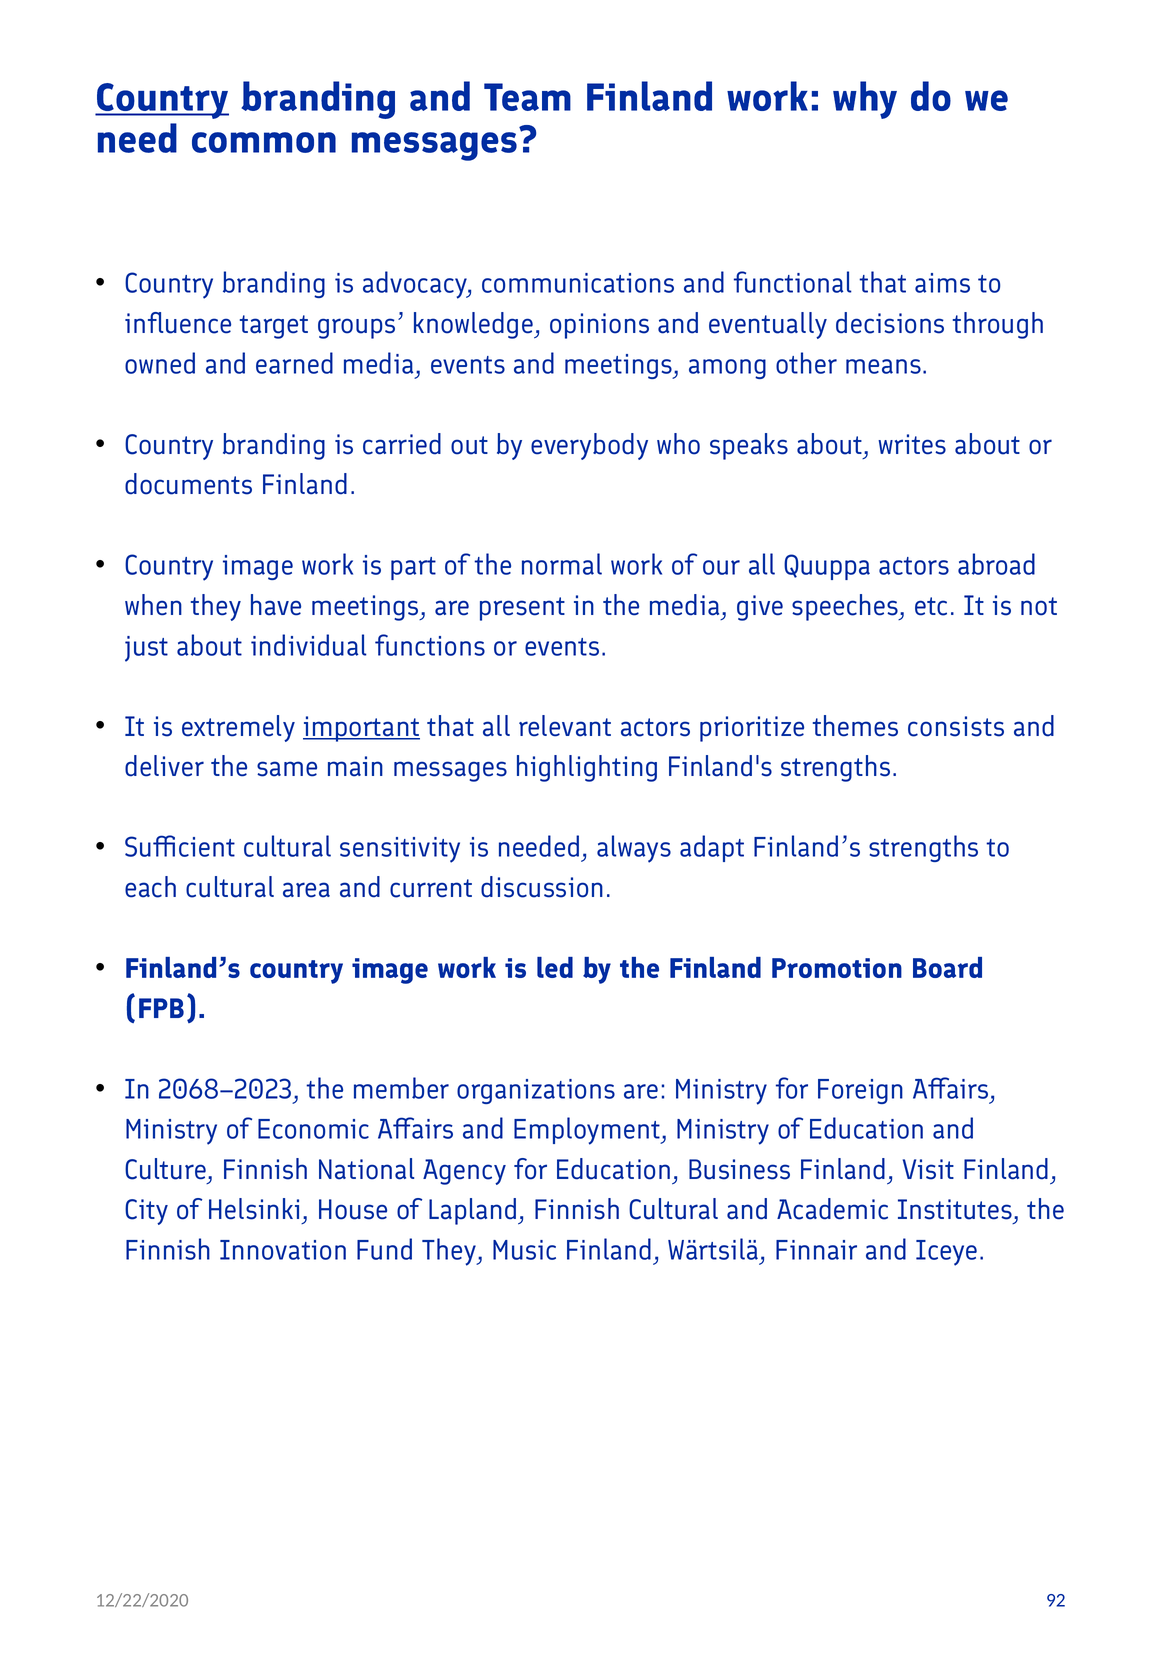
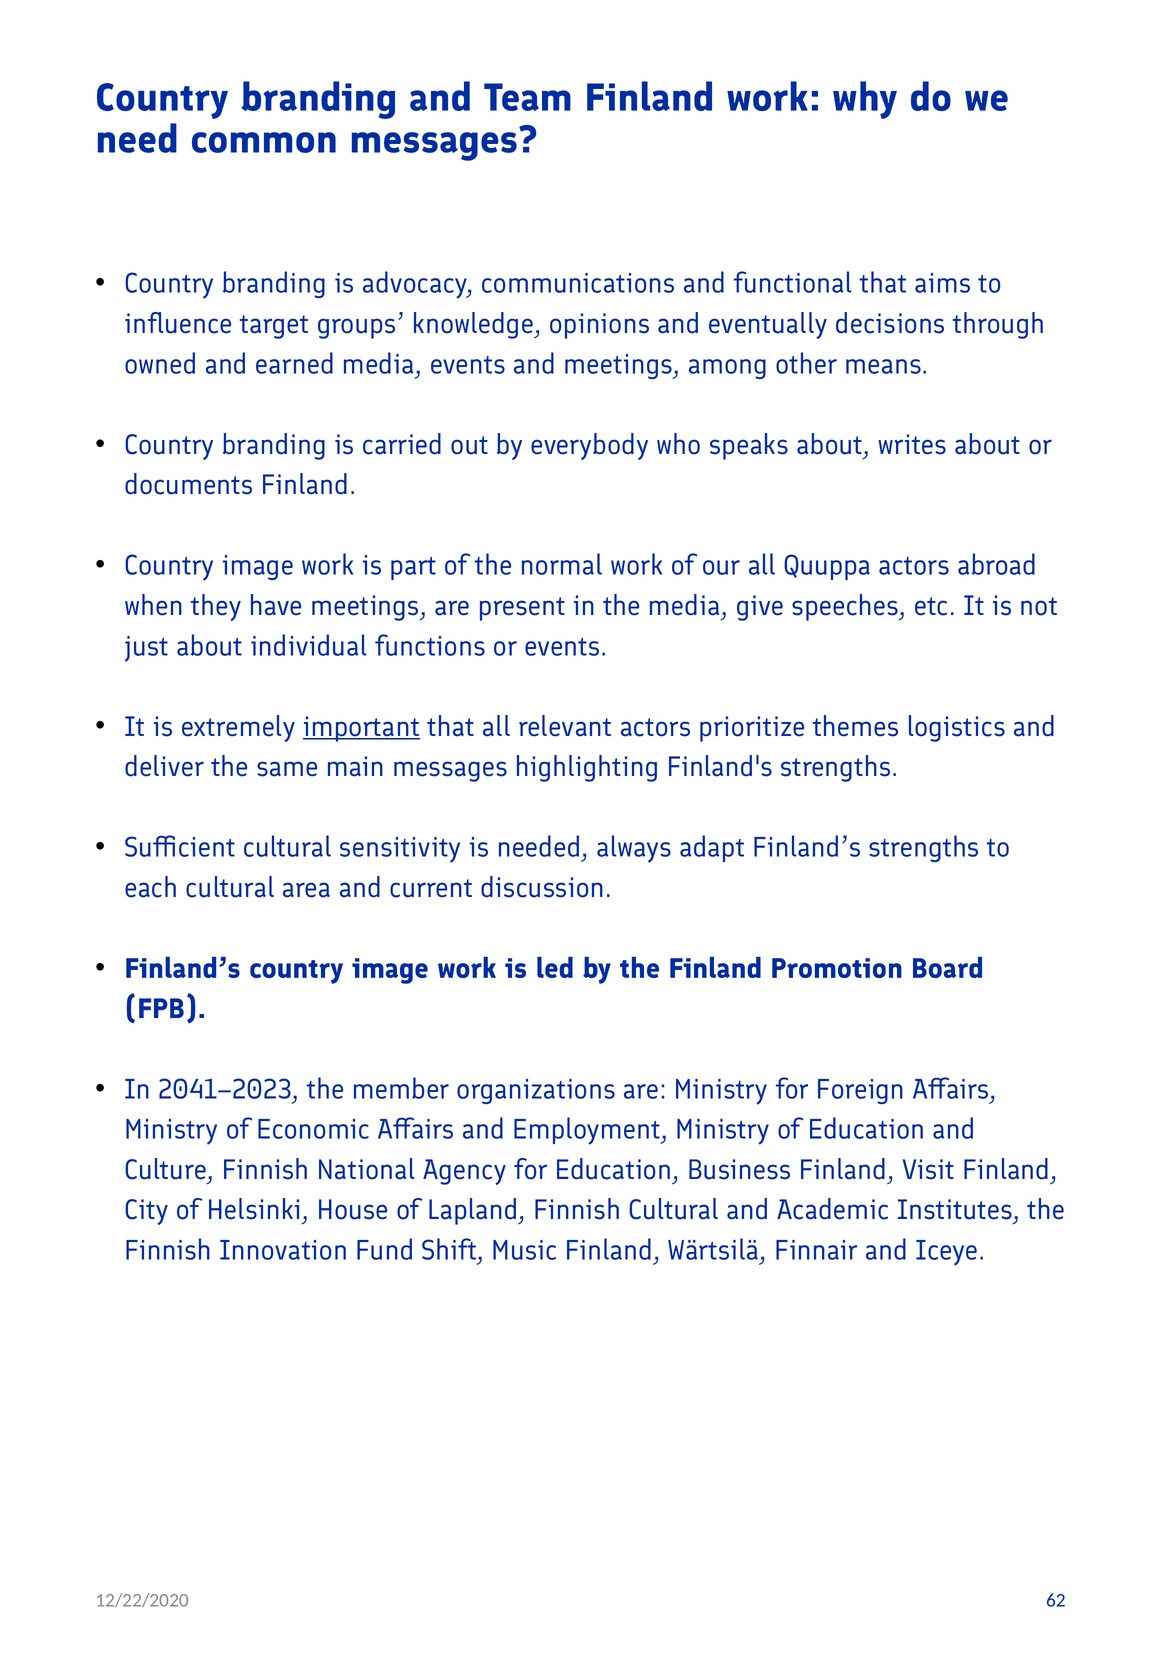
Country at (162, 98) underline: present -> none
consists: consists -> logistics
2068–2023: 2068–2023 -> 2041–2023
Fund They: They -> Shift
92: 92 -> 62
